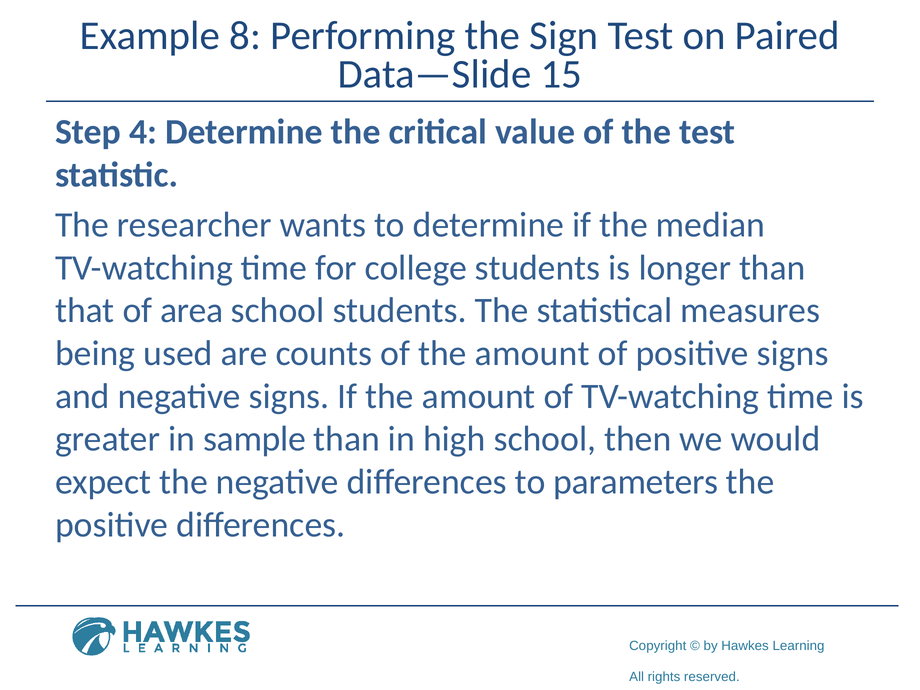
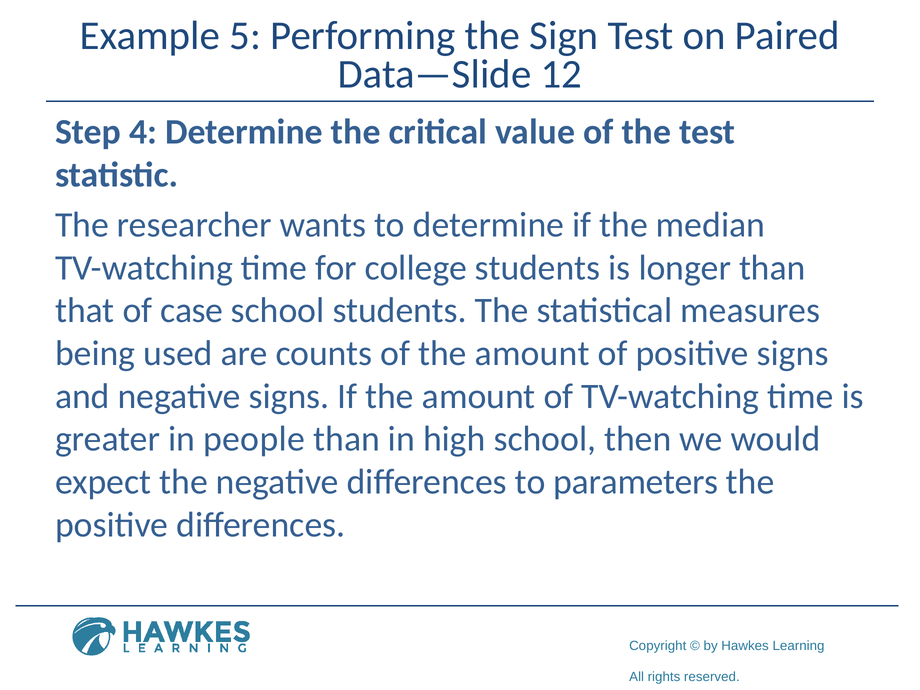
8: 8 -> 5
15: 15 -> 12
area: area -> case
sample: sample -> people
